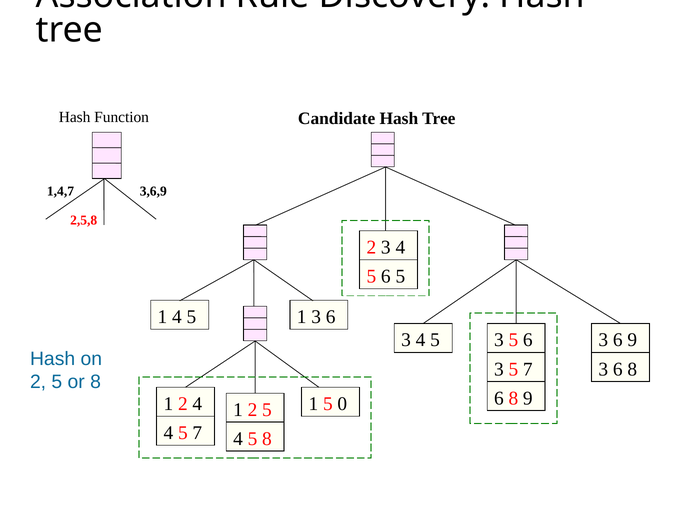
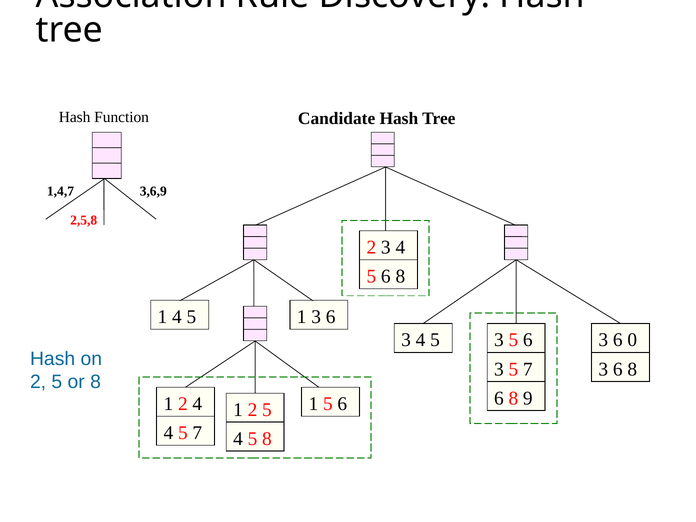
5 6 5: 5 -> 8
6 9: 9 -> 0
1 5 0: 0 -> 6
